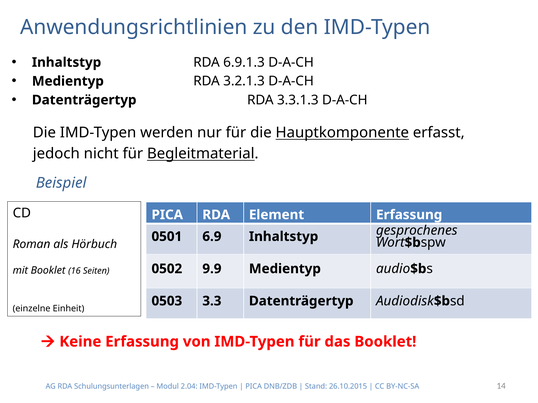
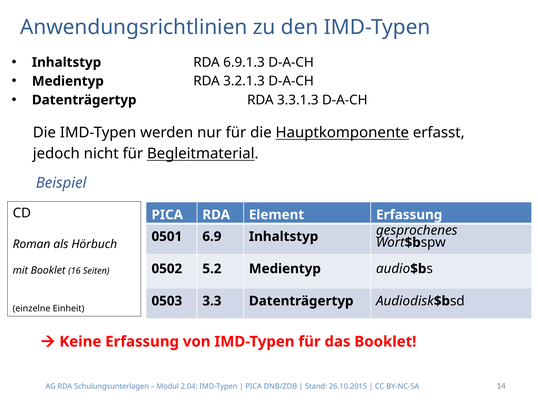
9.9: 9.9 -> 5.2
